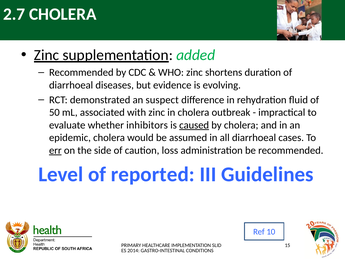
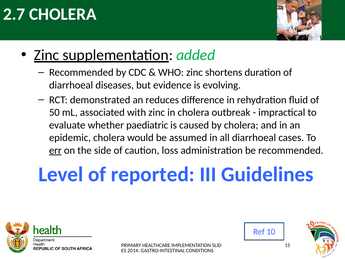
suspect: suspect -> reduces
inhibitors: inhibitors -> paediatric
caused underline: present -> none
